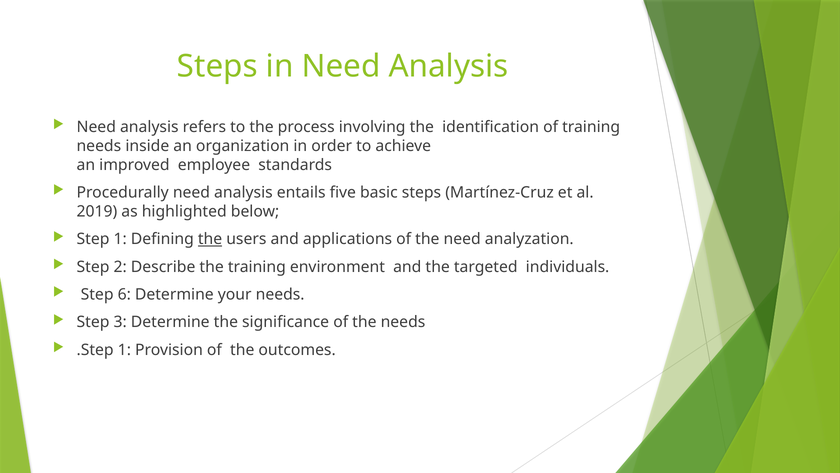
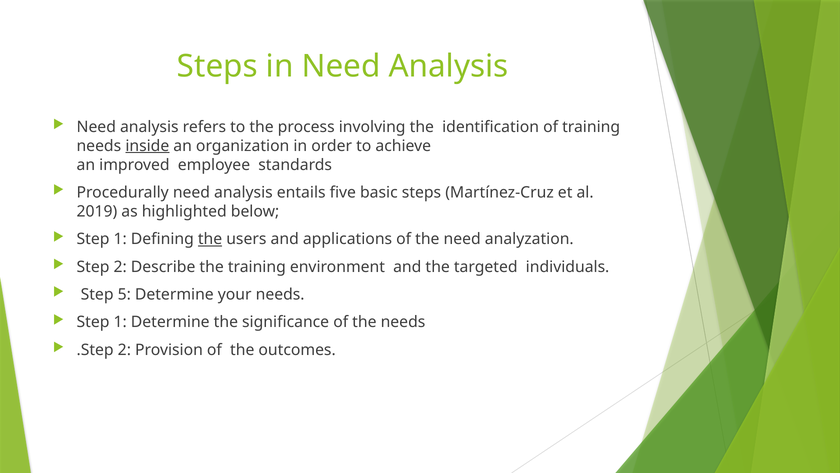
inside underline: none -> present
6: 6 -> 5
3 at (120, 322): 3 -> 1
.Step 1: 1 -> 2
